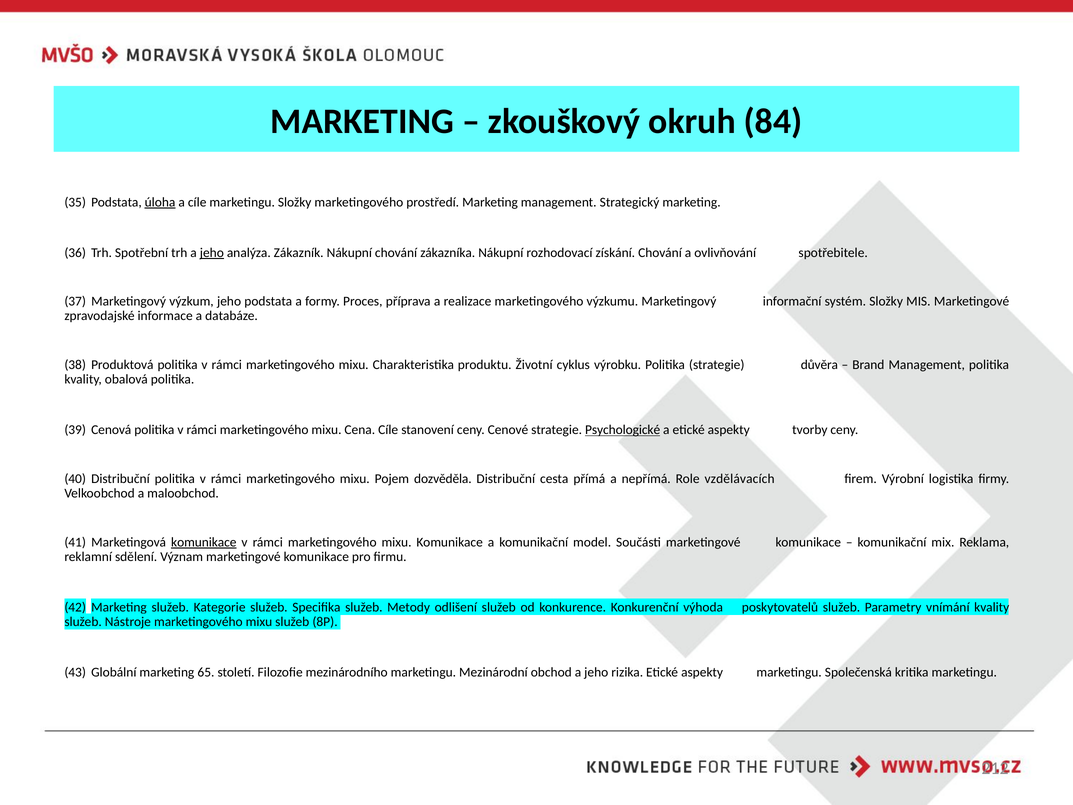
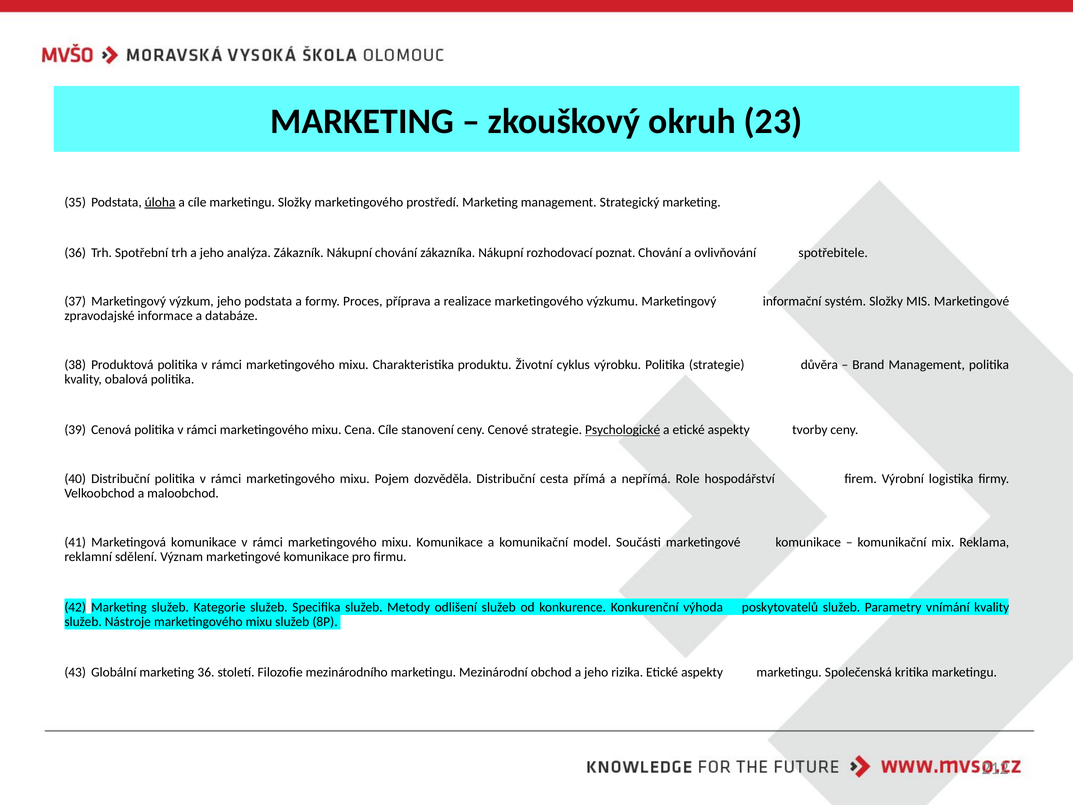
84: 84 -> 23
jeho at (212, 253) underline: present -> none
získání: získání -> poznat
vzdělávacích: vzdělávacích -> hospodářství
komunikace at (204, 542) underline: present -> none
Globální marketing 65: 65 -> 36
